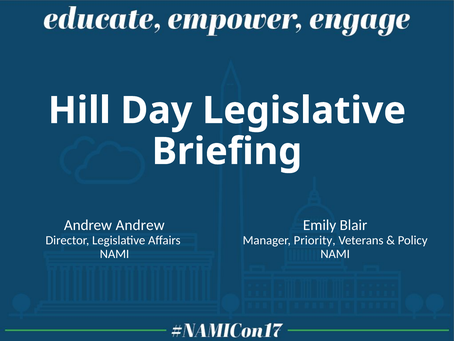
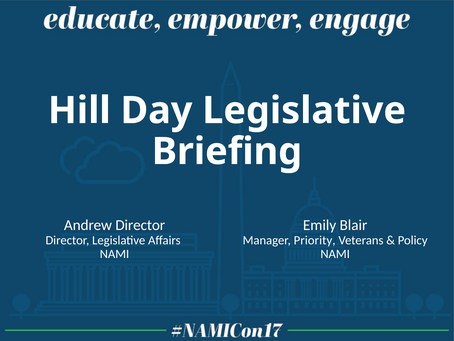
Andrew Andrew: Andrew -> Director
